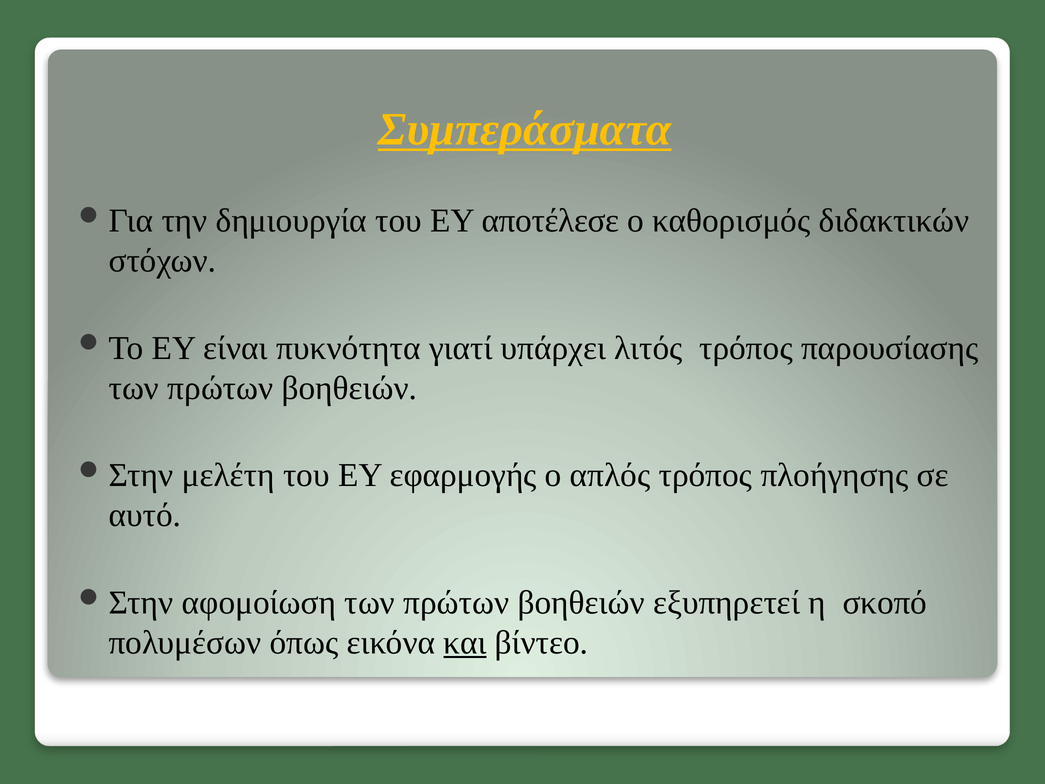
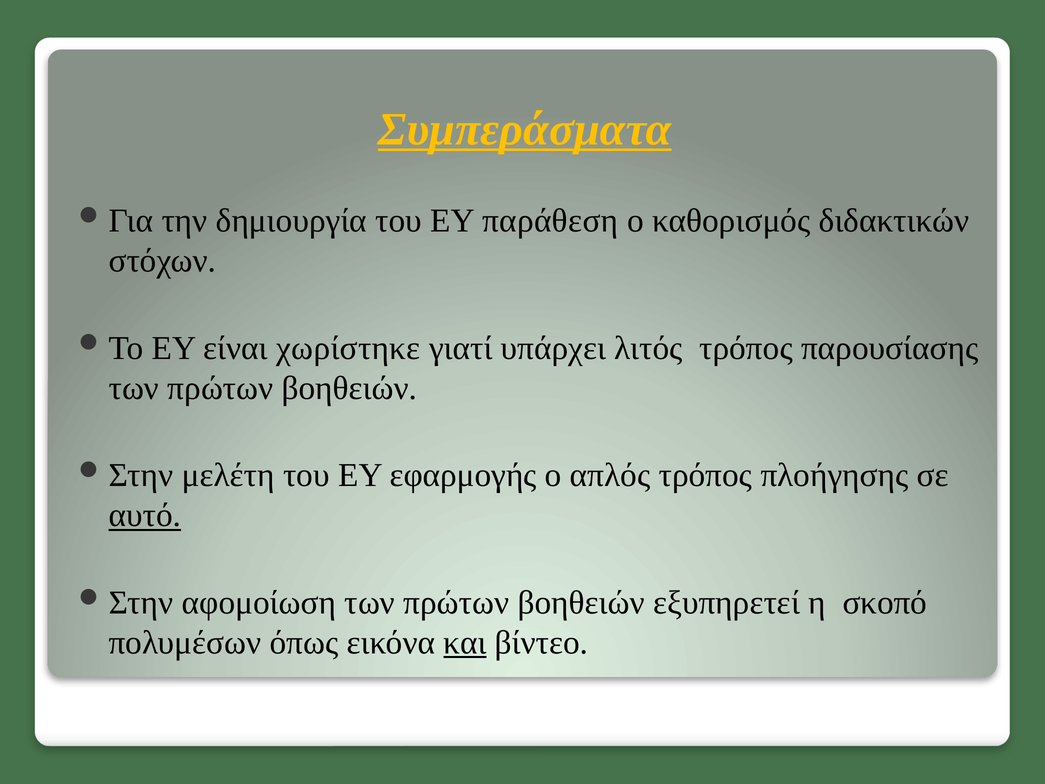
αποτέλεσε: αποτέλεσε -> παράθεση
πυκνότητα: πυκνότητα -> χωρίστηκε
αυτό underline: none -> present
